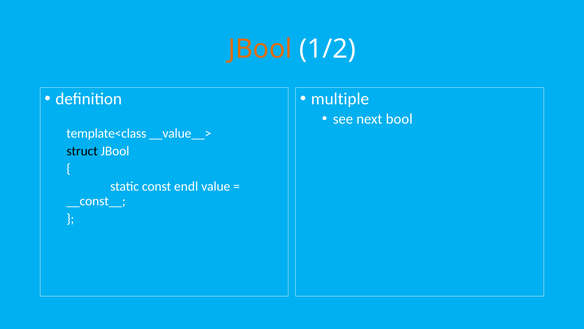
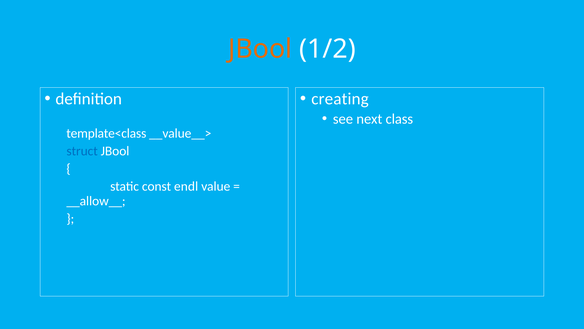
multiple: multiple -> creating
bool: bool -> class
struct colour: black -> blue
__const__: __const__ -> __allow__
